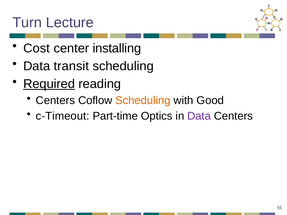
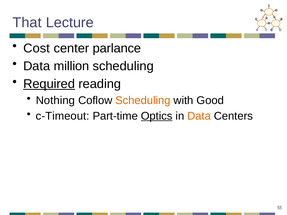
Turn: Turn -> That
installing: installing -> parlance
transit: transit -> million
Centers at (55, 100): Centers -> Nothing
Optics underline: none -> present
Data at (199, 116) colour: purple -> orange
